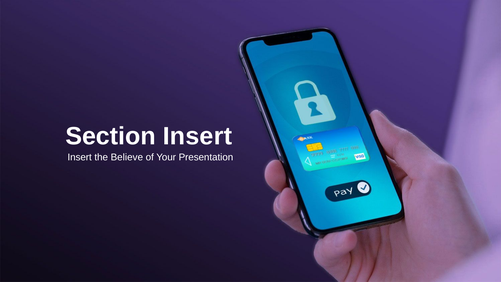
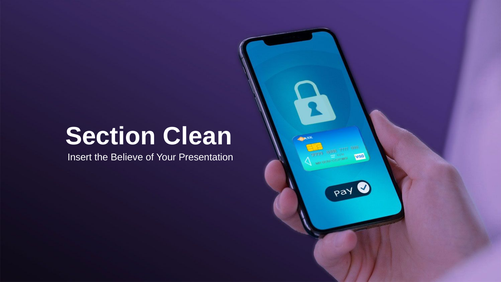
Section Insert: Insert -> Clean
